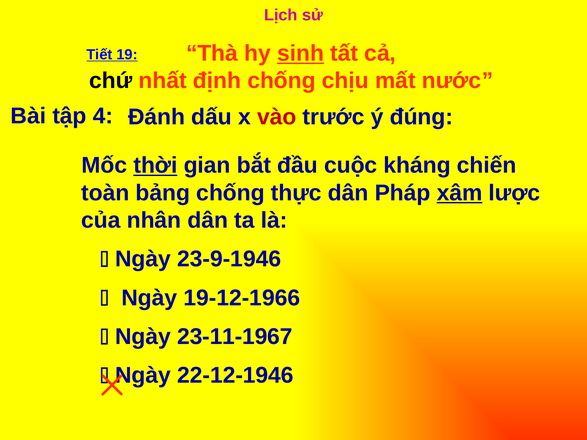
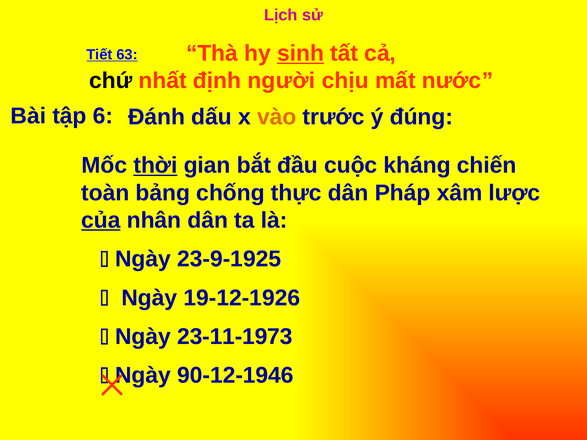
19: 19 -> 63
định chống: chống -> người
4: 4 -> 6
vào colour: red -> orange
xâm underline: present -> none
của underline: none -> present
23-9-1946: 23-9-1946 -> 23-9-1925
19-12-1966: 19-12-1966 -> 19-12-1926
23-11-1967: 23-11-1967 -> 23-11-1973
22-12-1946: 22-12-1946 -> 90-12-1946
